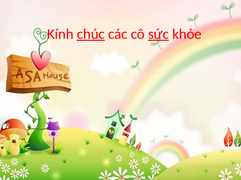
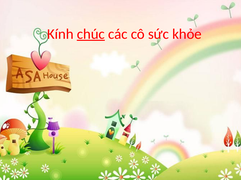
sức underline: present -> none
